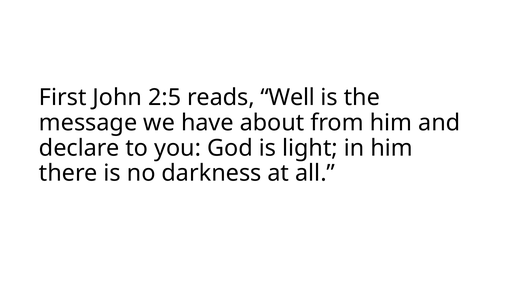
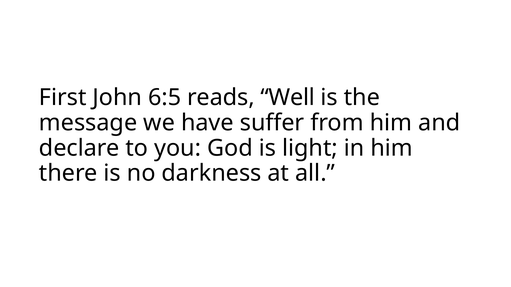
2:5: 2:5 -> 6:5
about: about -> suffer
